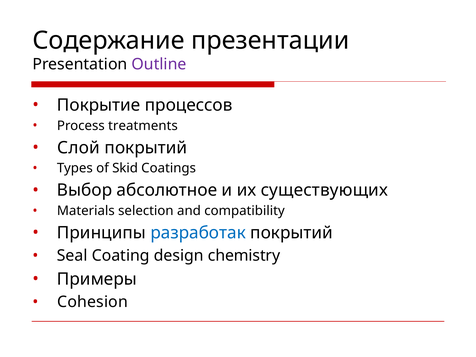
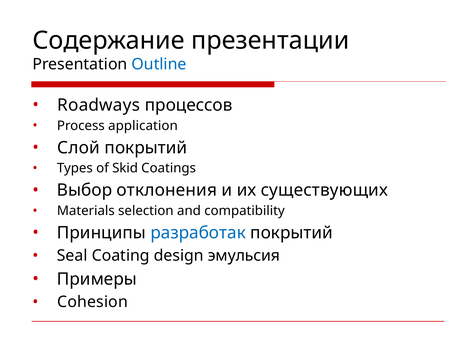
Outline colour: purple -> blue
Покрытие: Покрытие -> Roadways
treatments: treatments -> application
абсолютное: абсолютное -> отклонения
chemistry: chemistry -> эмульсия
